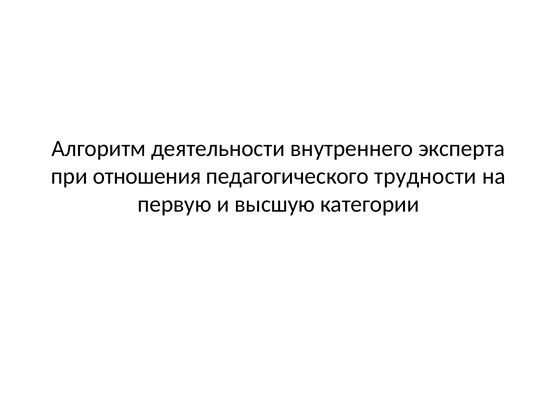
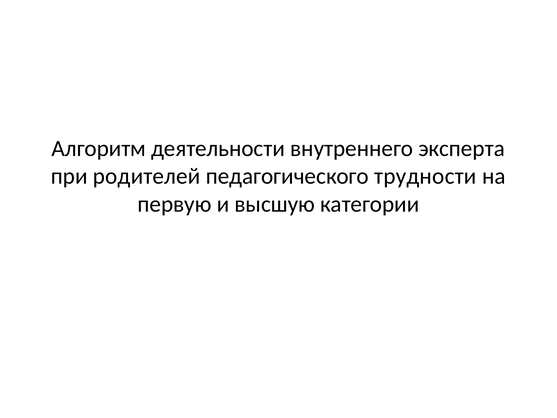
отношения: отношения -> родителей
